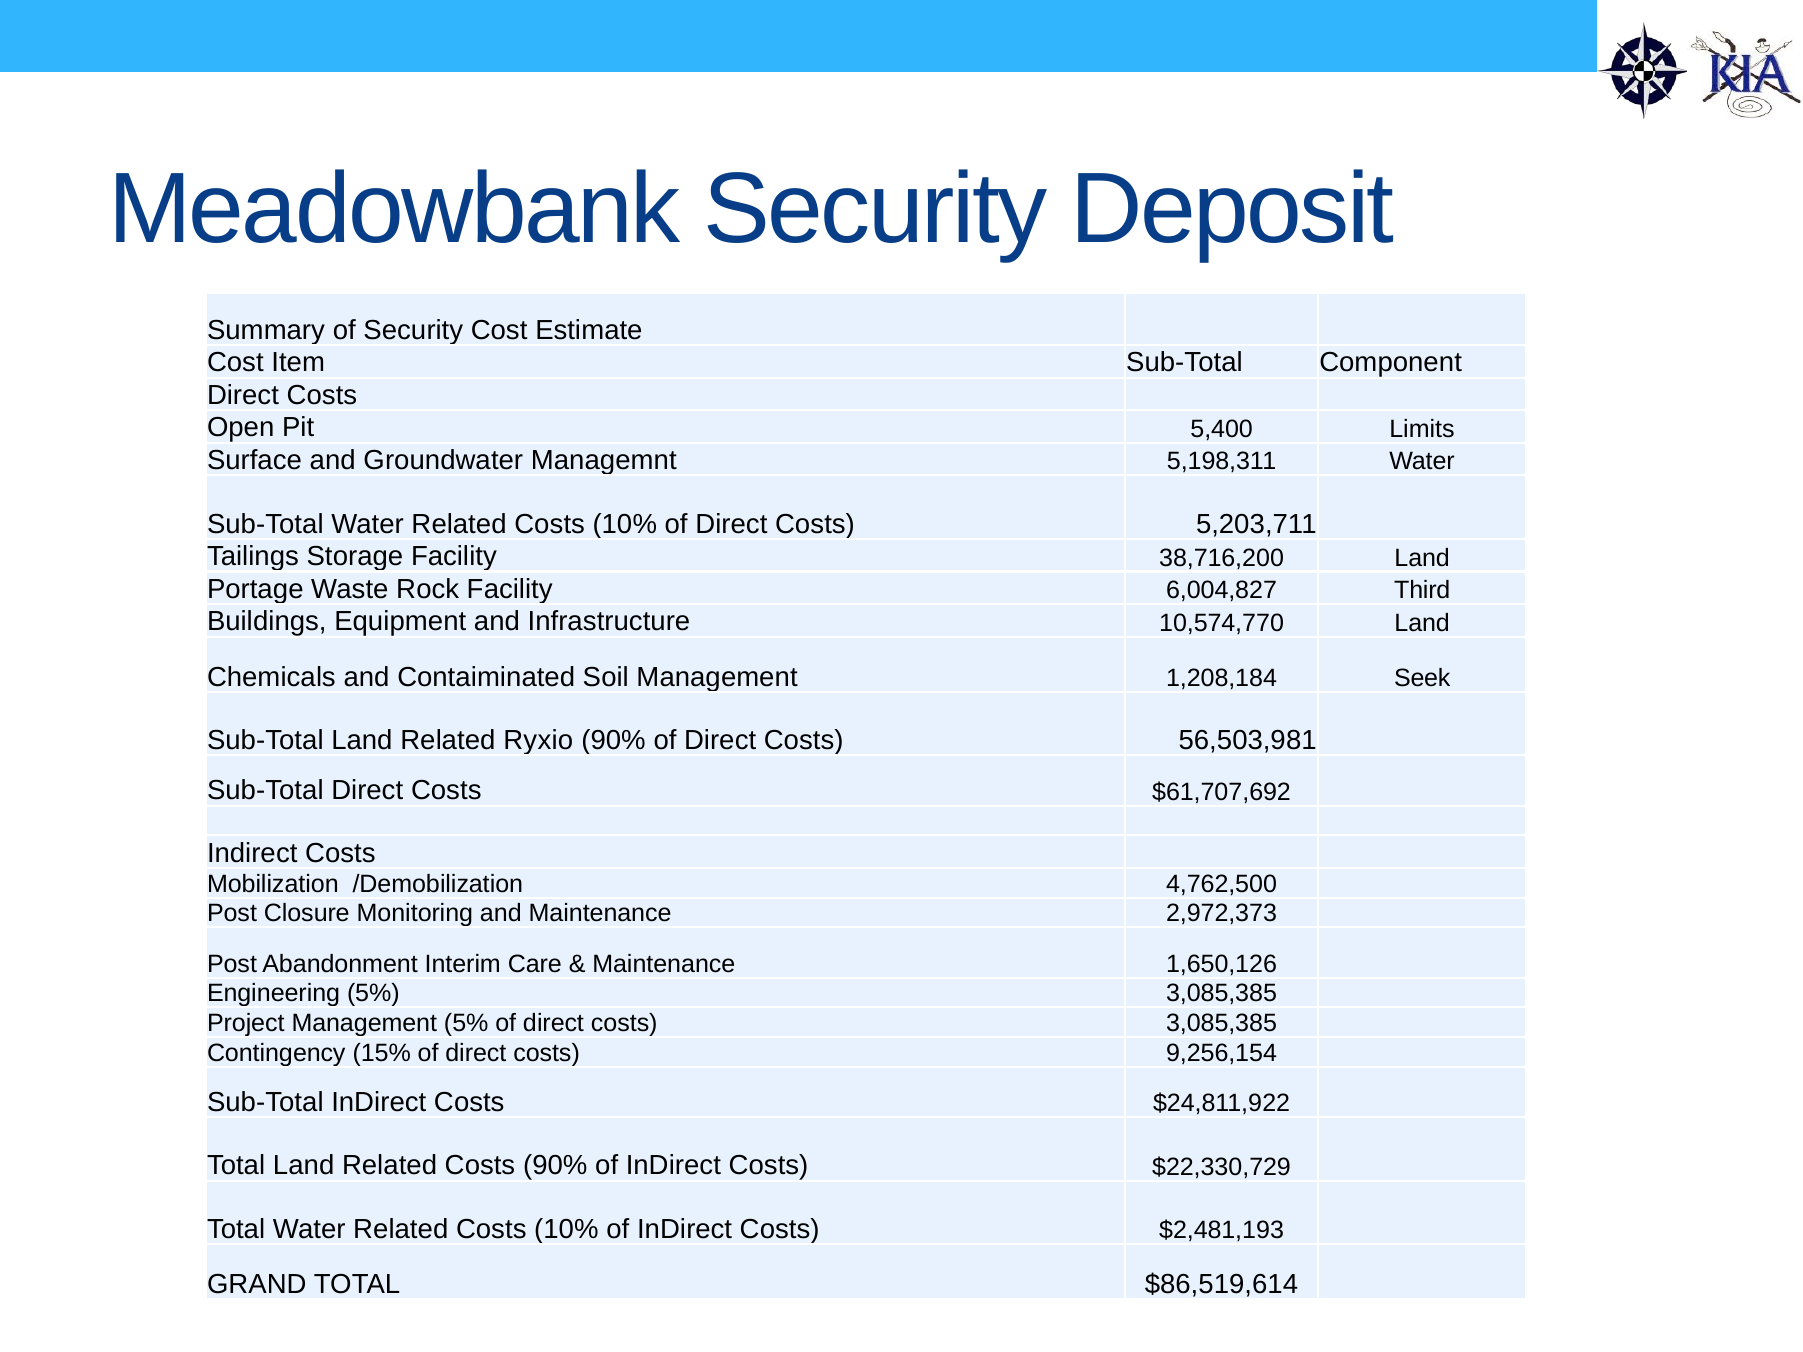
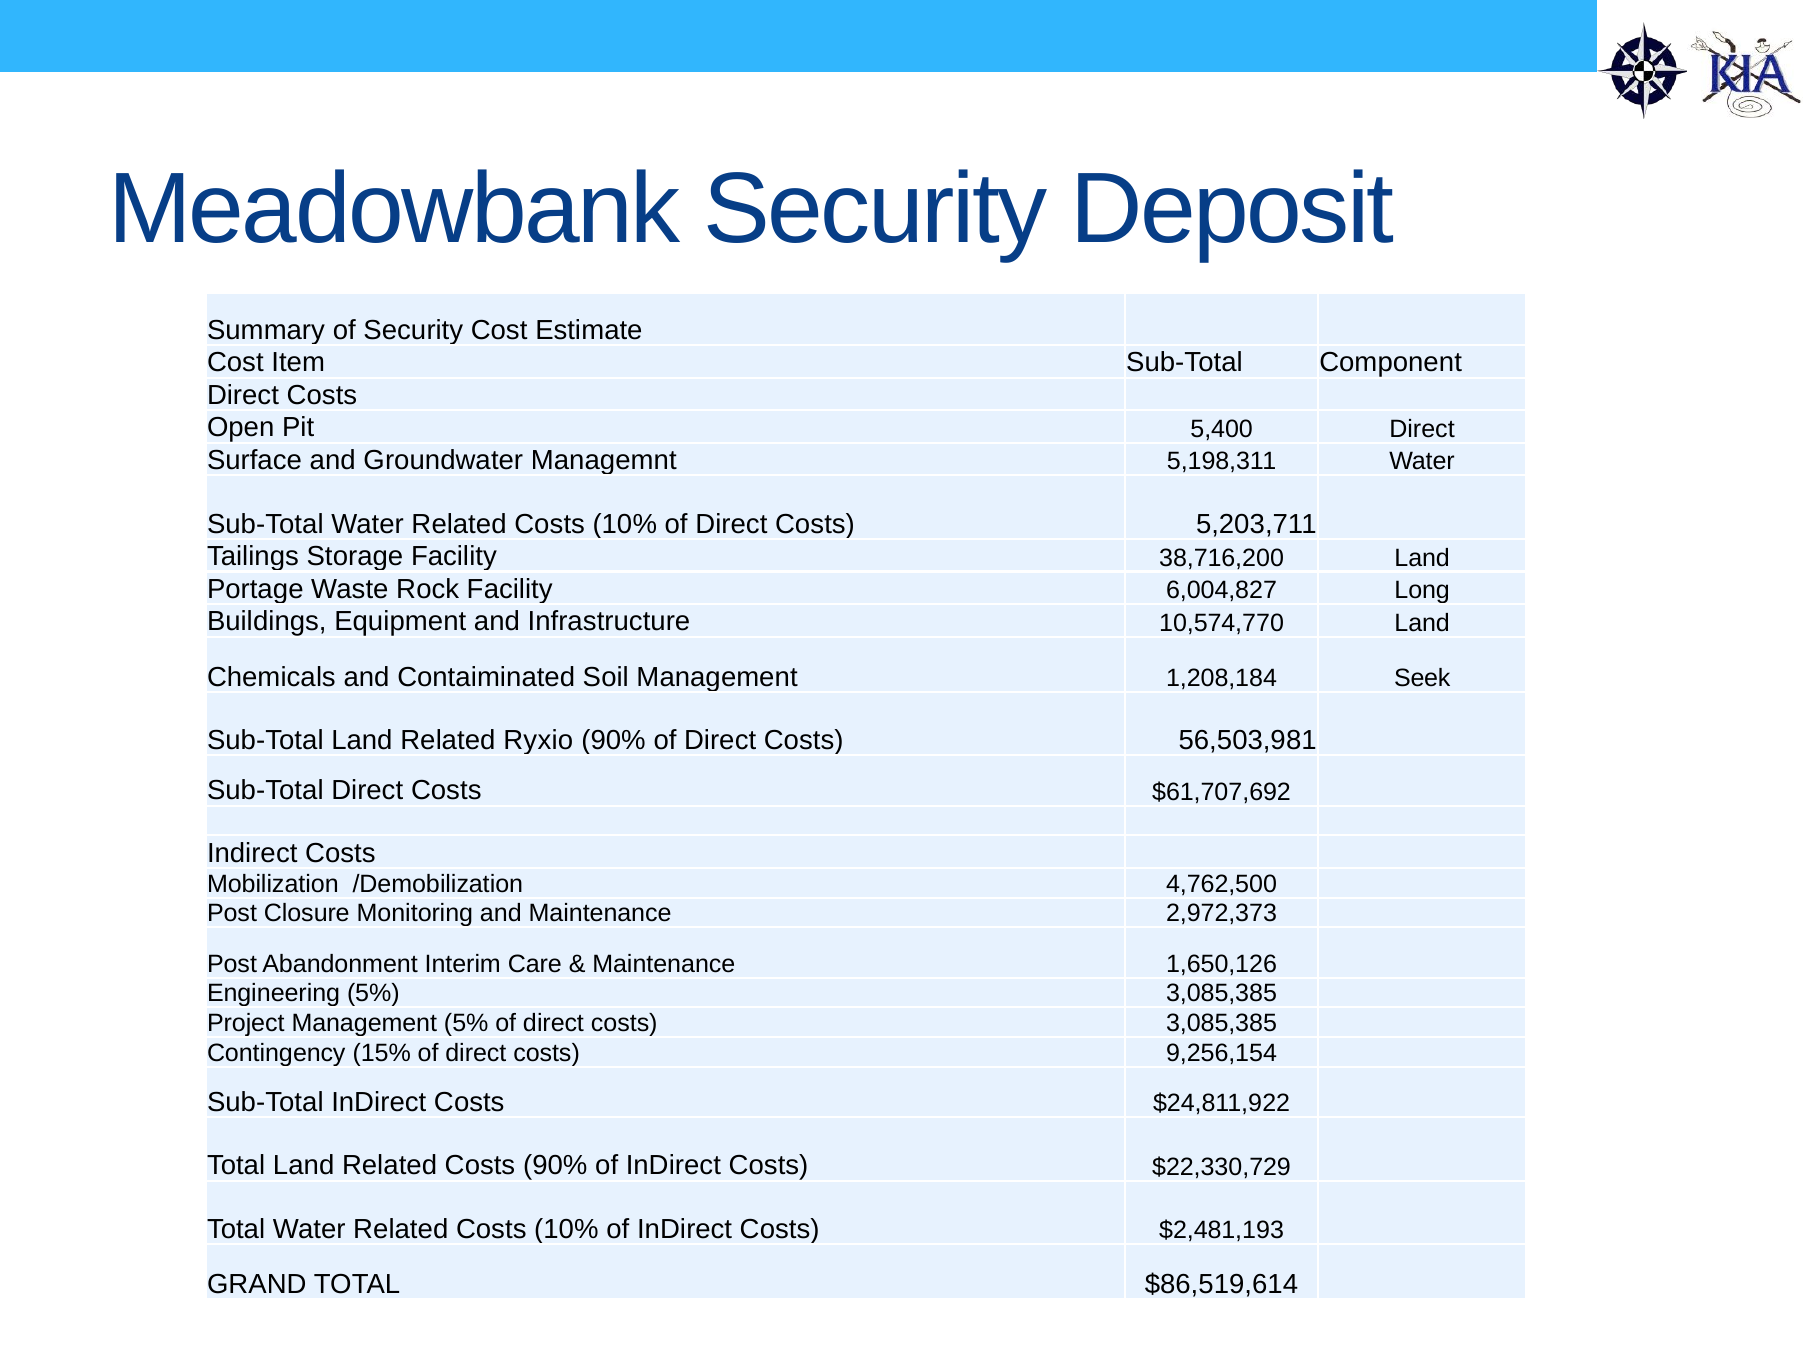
5,400 Limits: Limits -> Direct
Third: Third -> Long
